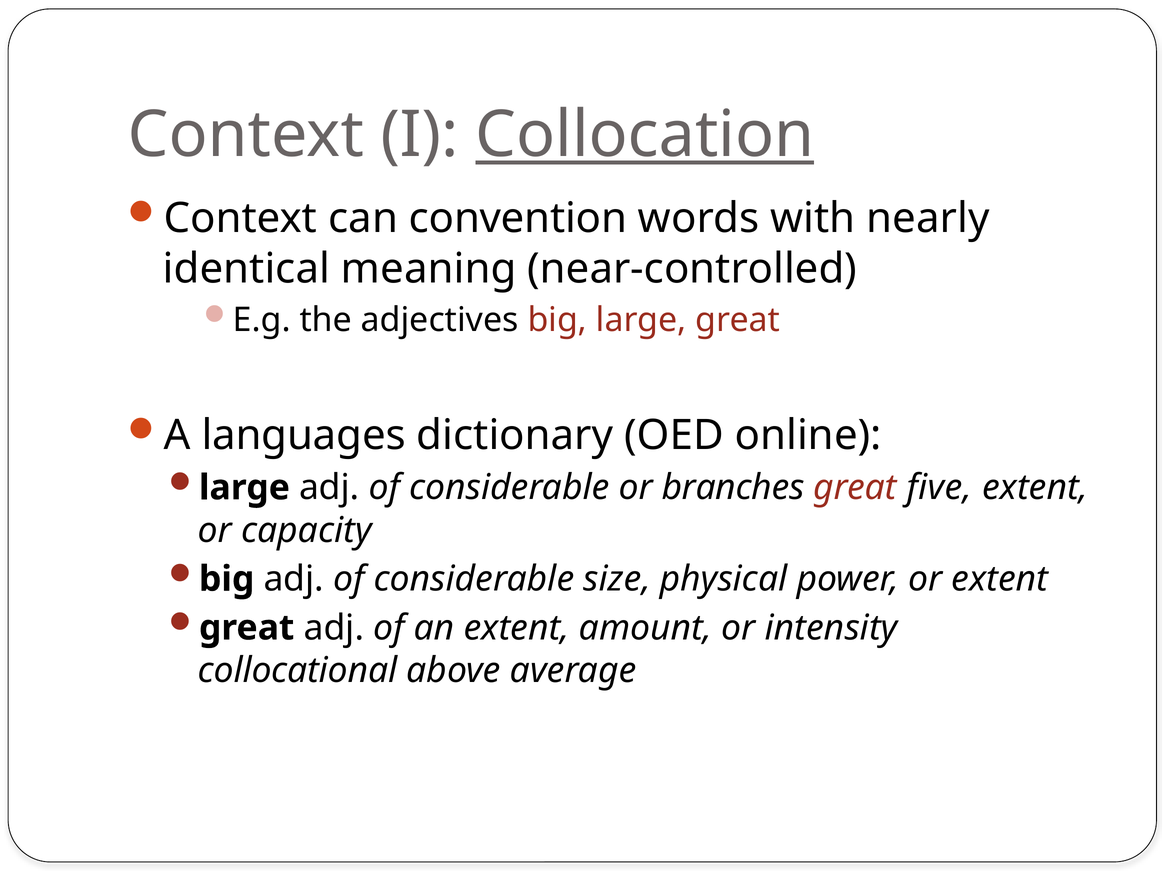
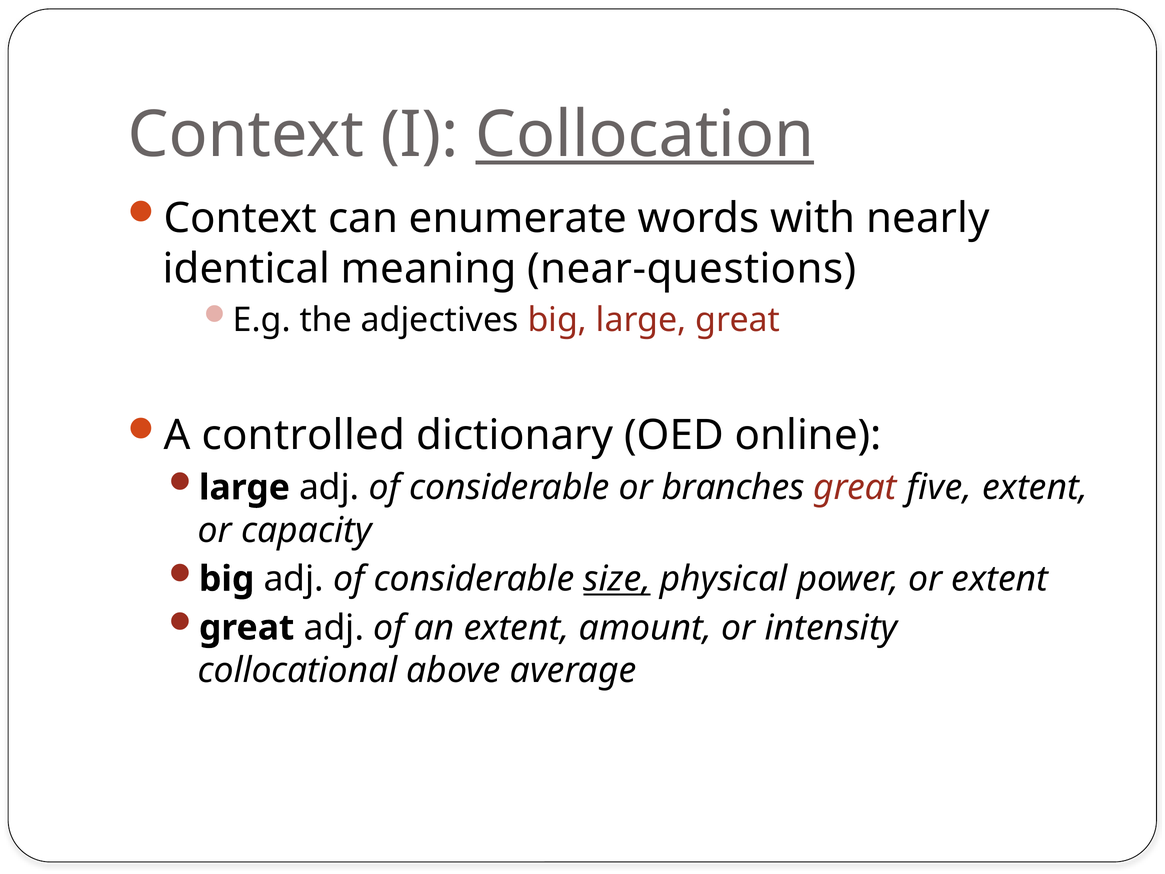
convention: convention -> enumerate
near-controlled: near-controlled -> near-questions
languages: languages -> controlled
size underline: none -> present
